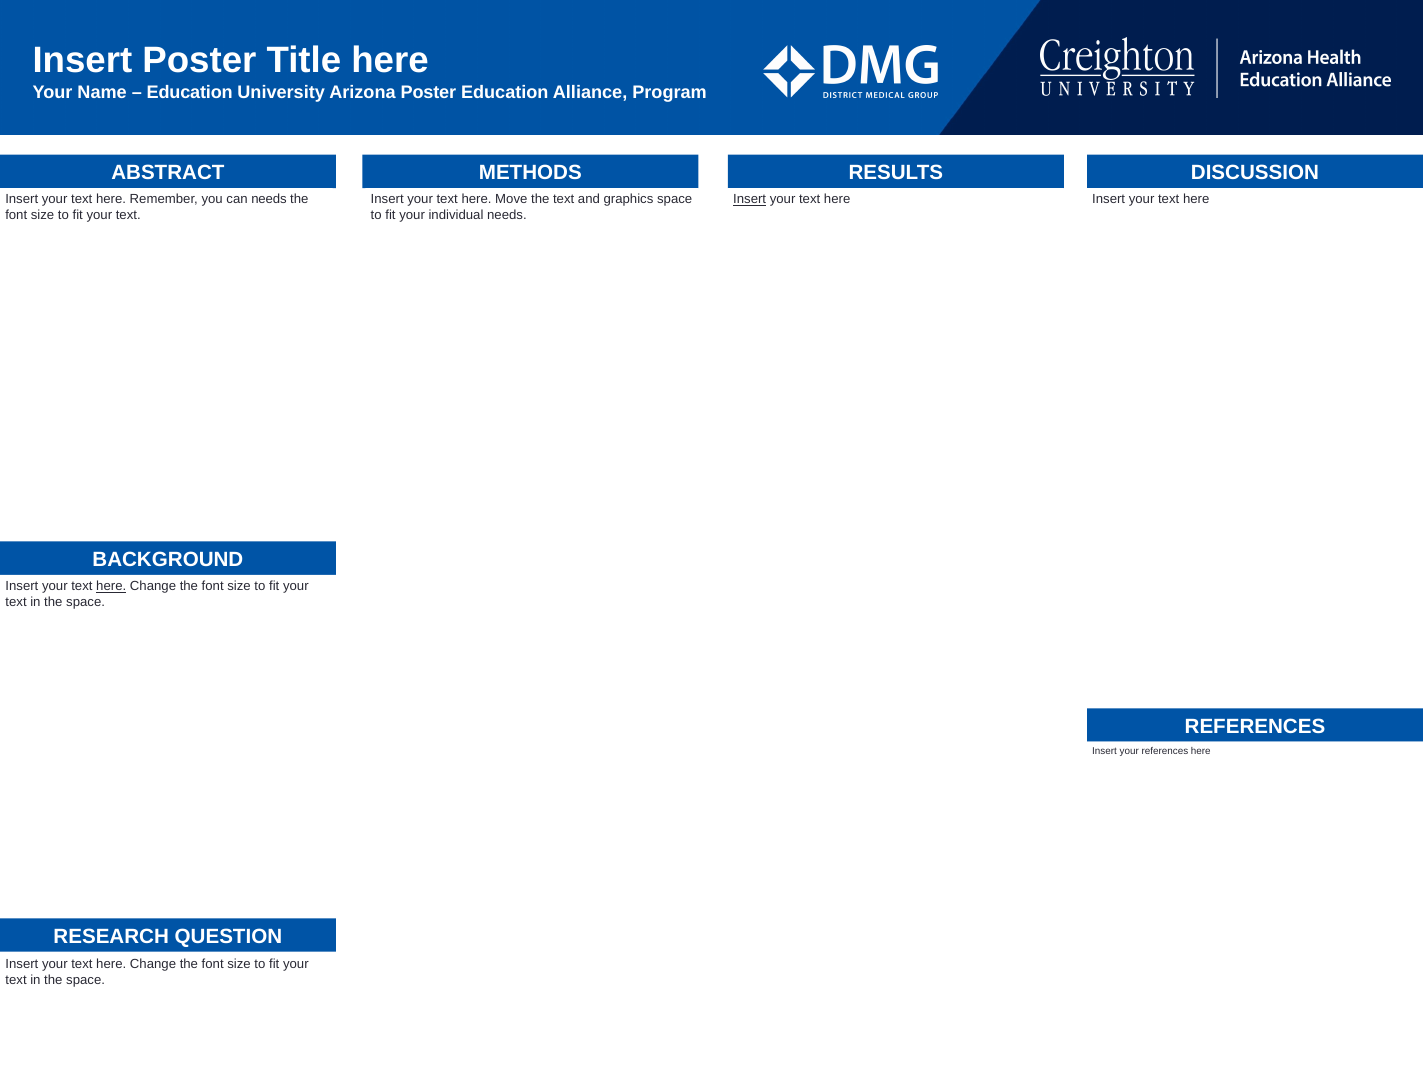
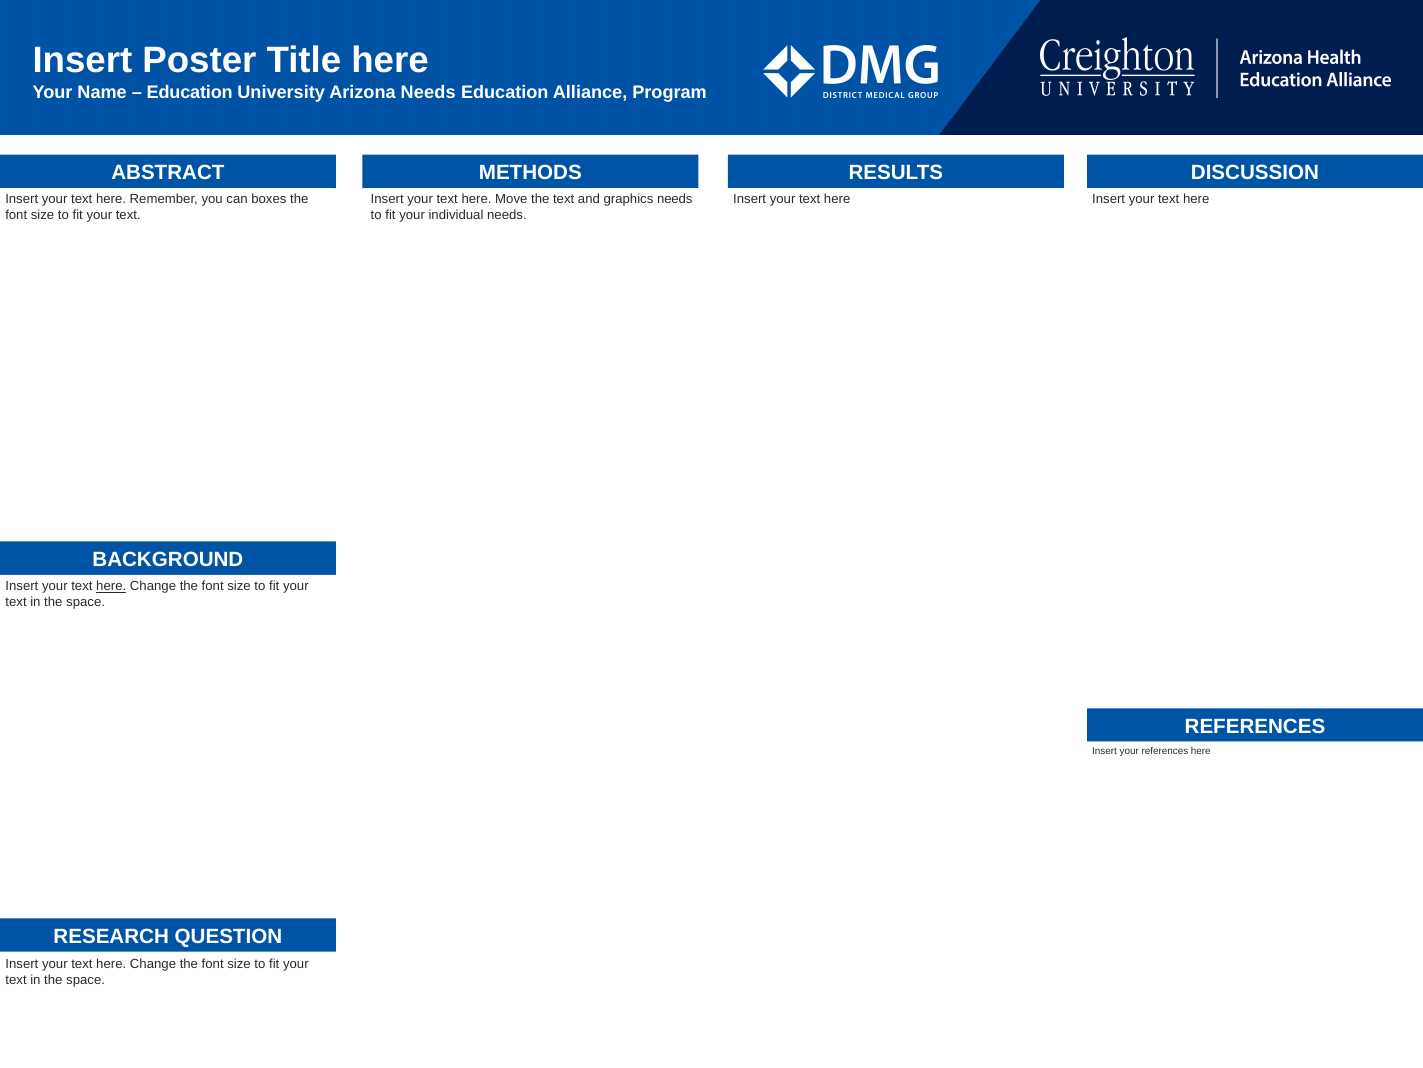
Arizona Poster: Poster -> Needs
can needs: needs -> boxes
graphics space: space -> needs
Insert at (750, 199) underline: present -> none
